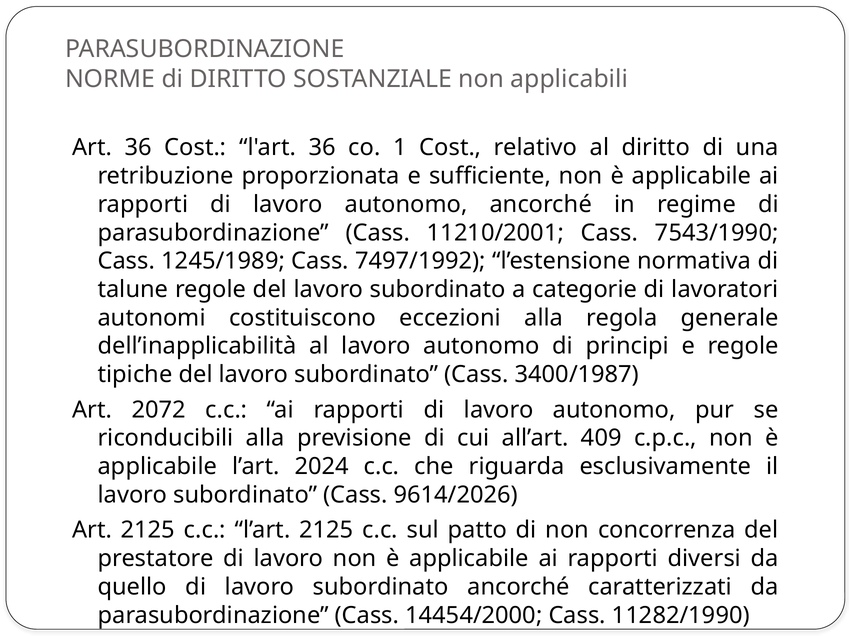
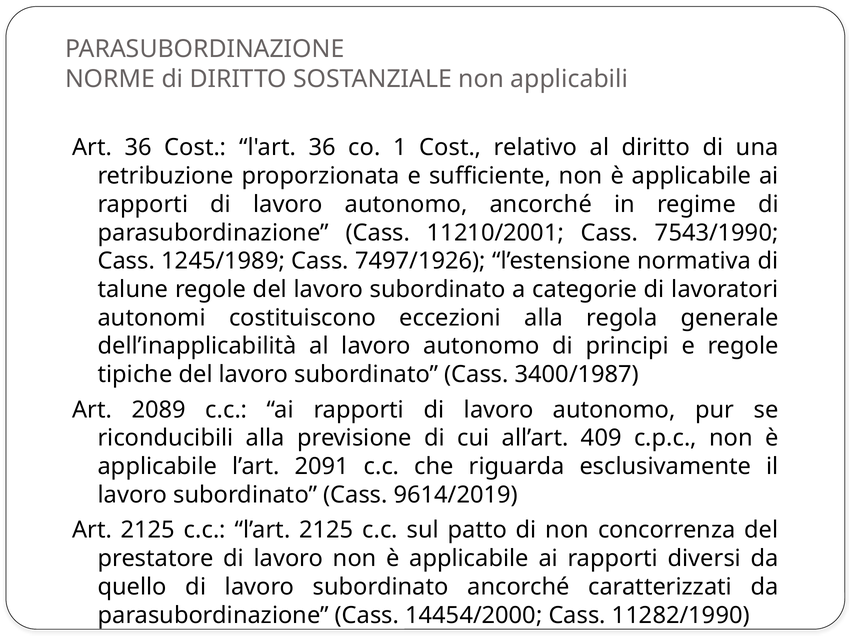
7497/1992: 7497/1992 -> 7497/1926
2072: 2072 -> 2089
2024: 2024 -> 2091
9614/2026: 9614/2026 -> 9614/2019
